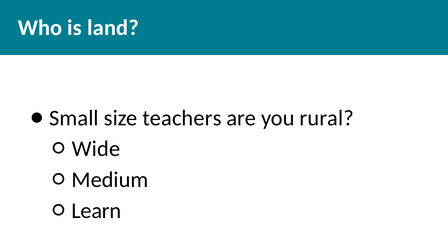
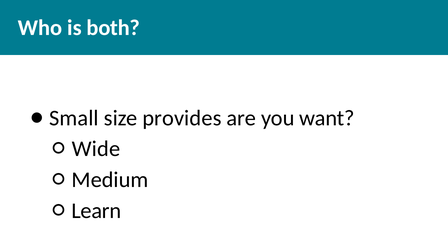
land: land -> both
teachers: teachers -> provides
rural: rural -> want
